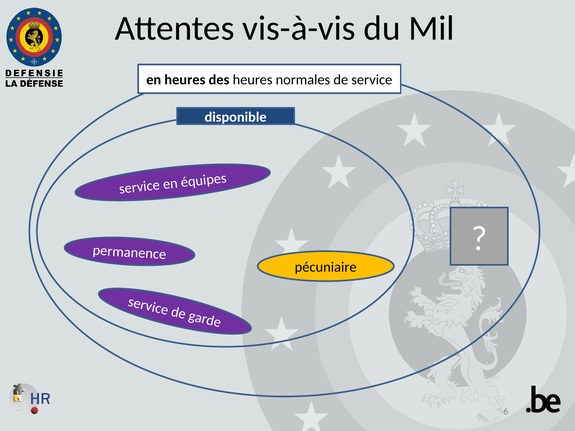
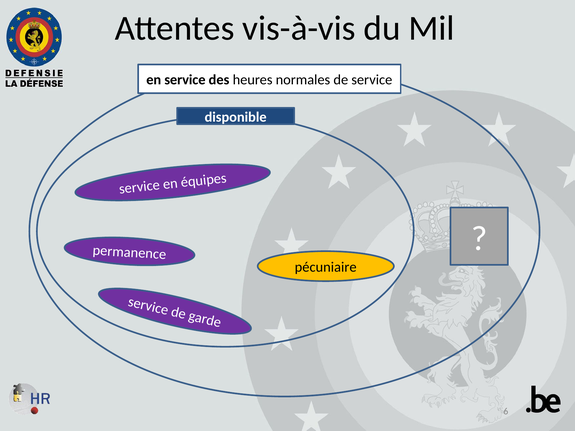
en heures: heures -> service
